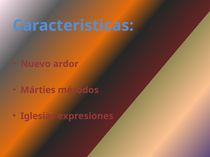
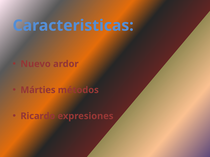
Iglesias: Iglesias -> Ricardo
